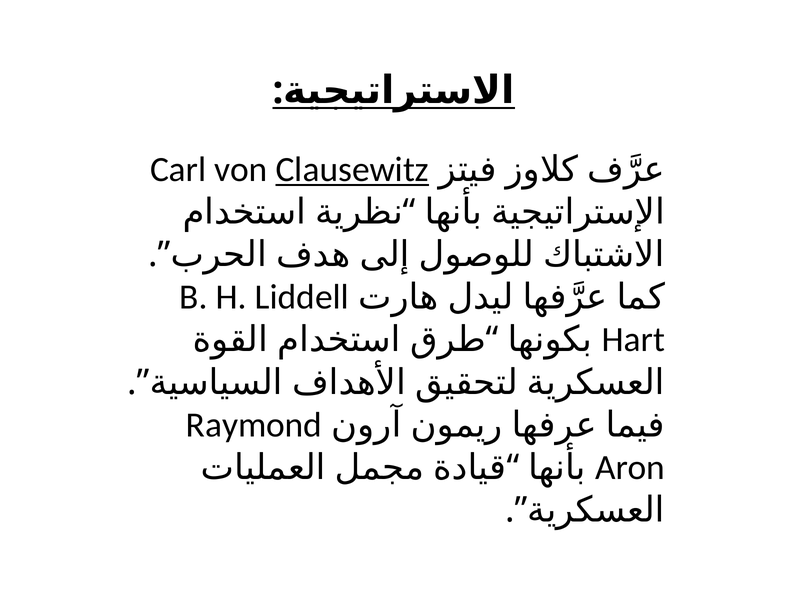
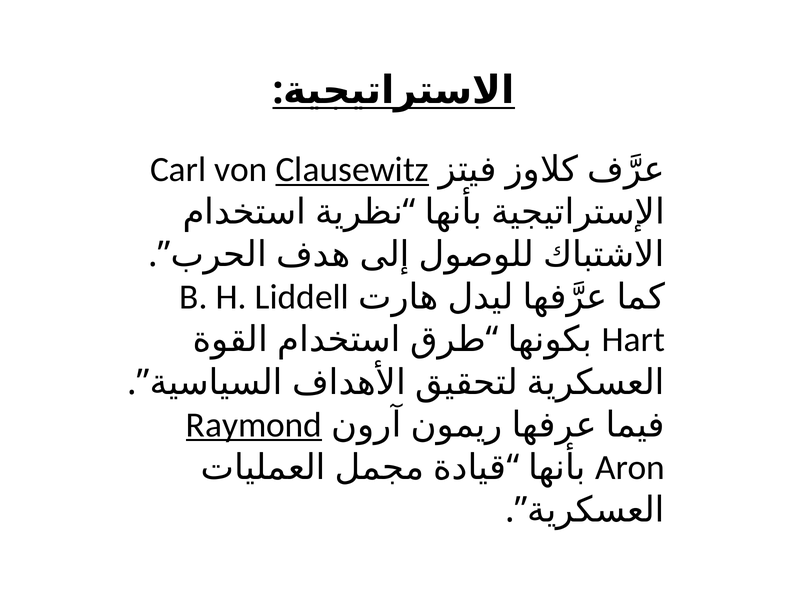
Raymond underline: none -> present
